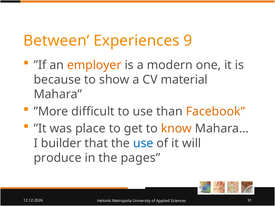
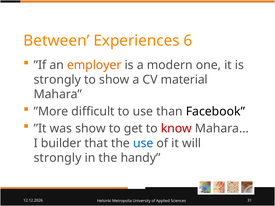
9: 9 -> 6
because at (57, 80): because -> strongly
Facebook colour: orange -> black
was place: place -> show
know colour: orange -> red
produce at (58, 158): produce -> strongly
pages: pages -> handy
